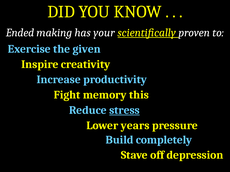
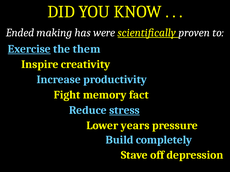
your: your -> were
Exercise underline: none -> present
given: given -> them
this: this -> fact
